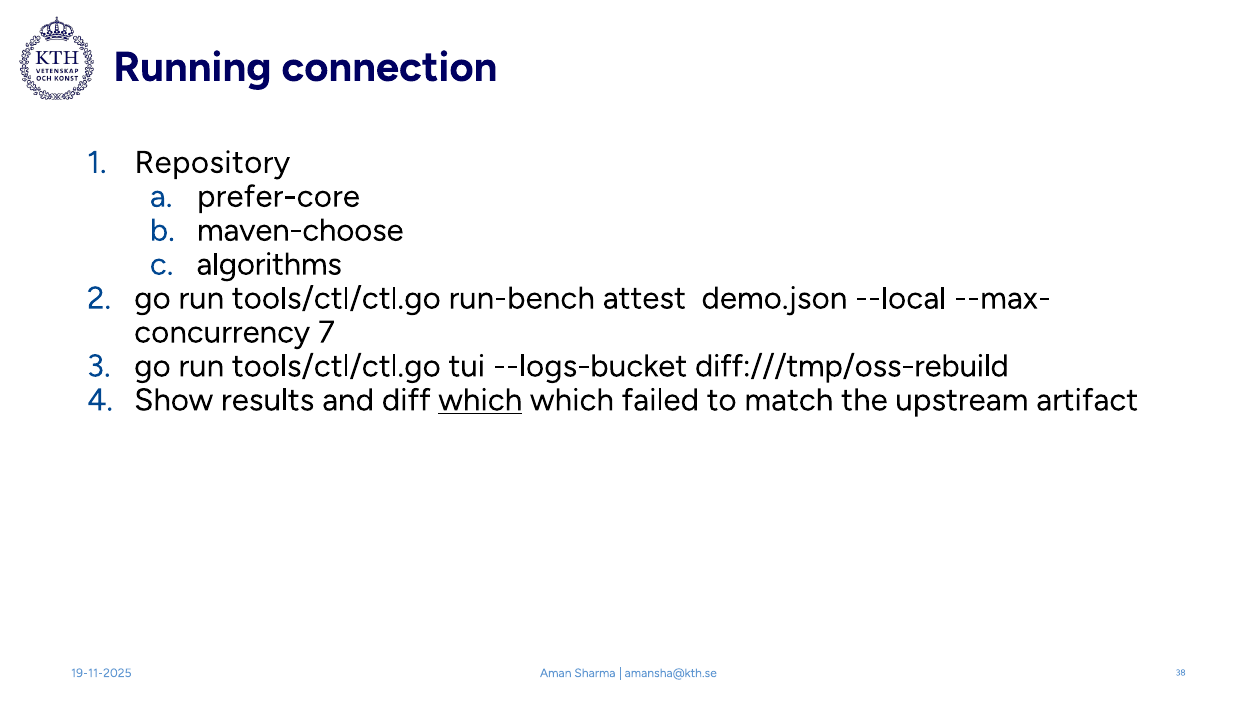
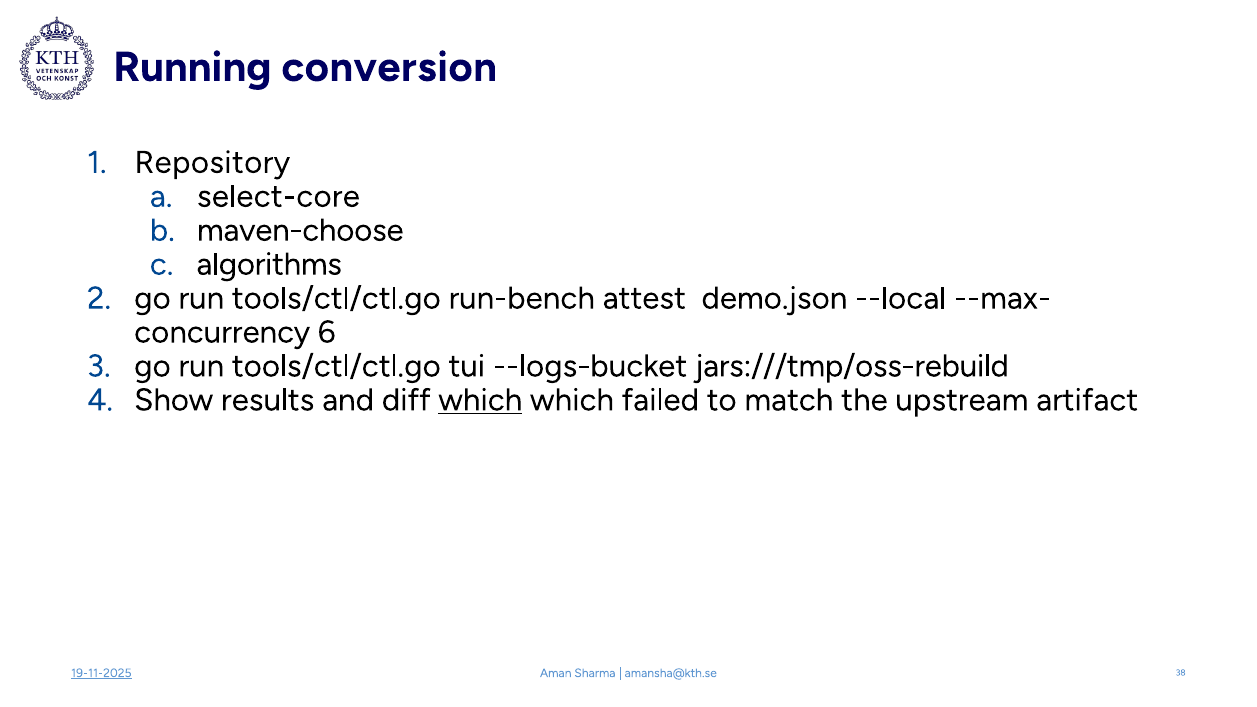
connection: connection -> conversion
prefer-core: prefer-core -> select-core
7: 7 -> 6
diff:///tmp/oss-rebuild: diff:///tmp/oss-rebuild -> jars:///tmp/oss-rebuild
19-11-2025 underline: none -> present
